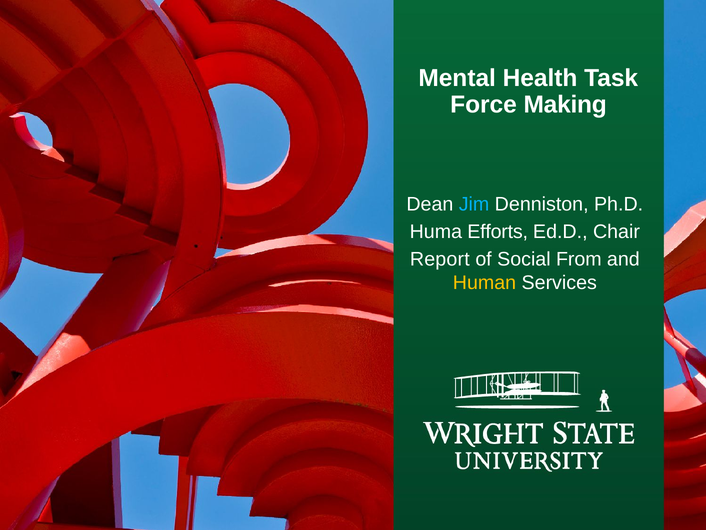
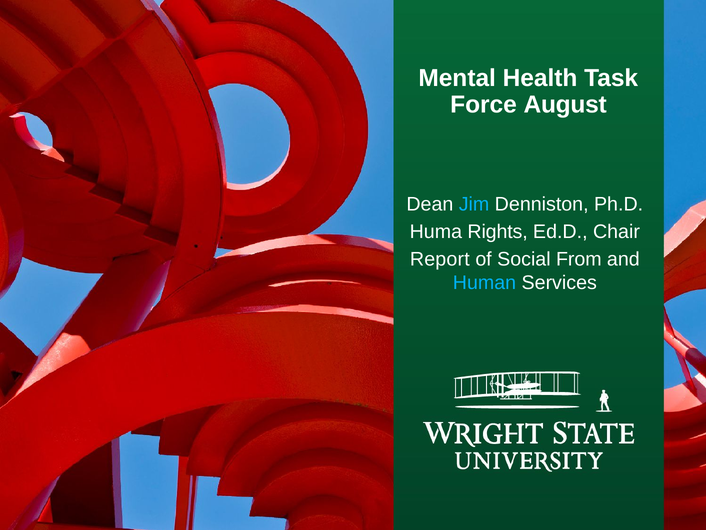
Making: Making -> August
Efforts: Efforts -> Rights
Human colour: yellow -> light blue
